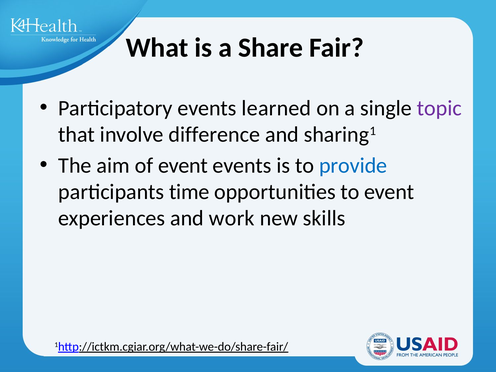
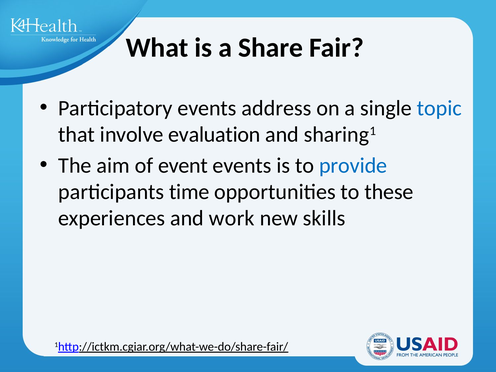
learned: learned -> address
topic colour: purple -> blue
difference: difference -> evaluation
to event: event -> these
